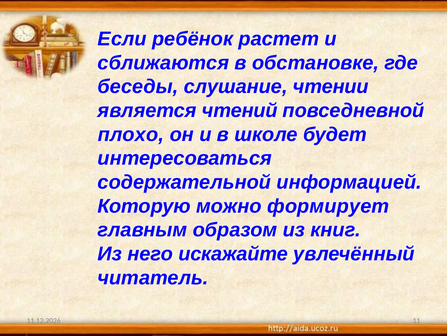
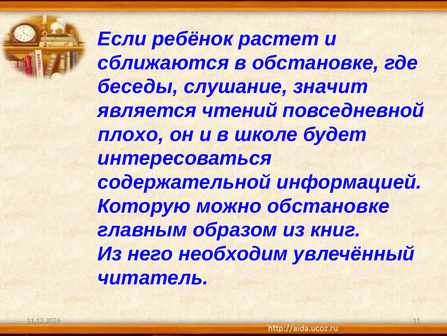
чтении: чтении -> значит
можно формирует: формирует -> обстановке
искажайте: искажайте -> необходим
